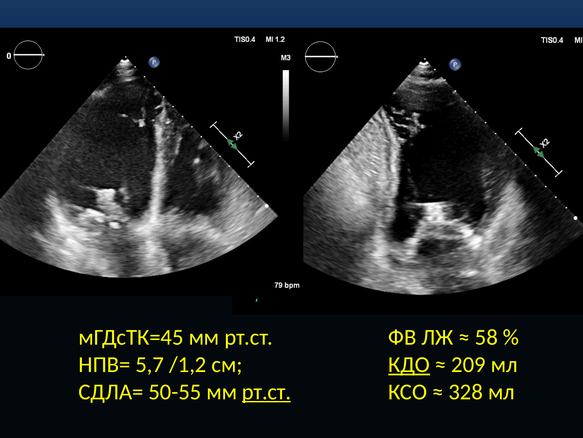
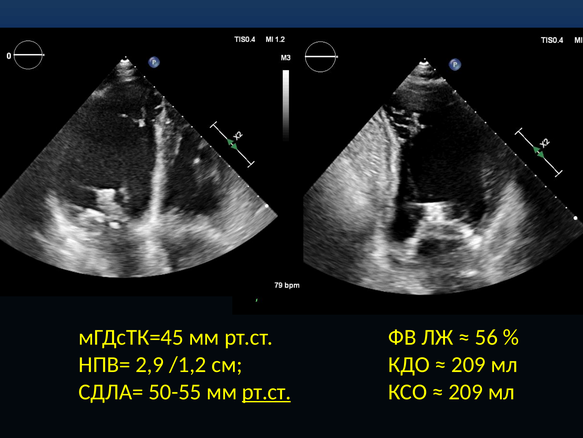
58: 58 -> 56
5,7: 5,7 -> 2,9
КДО underline: present -> none
328 at (466, 391): 328 -> 209
